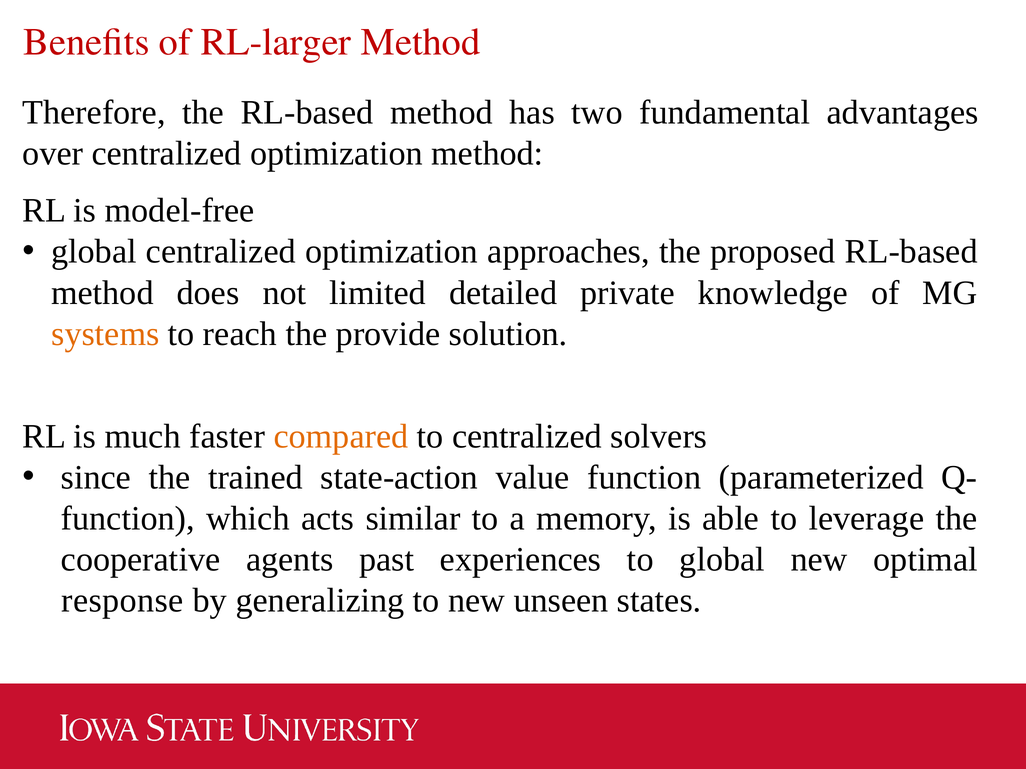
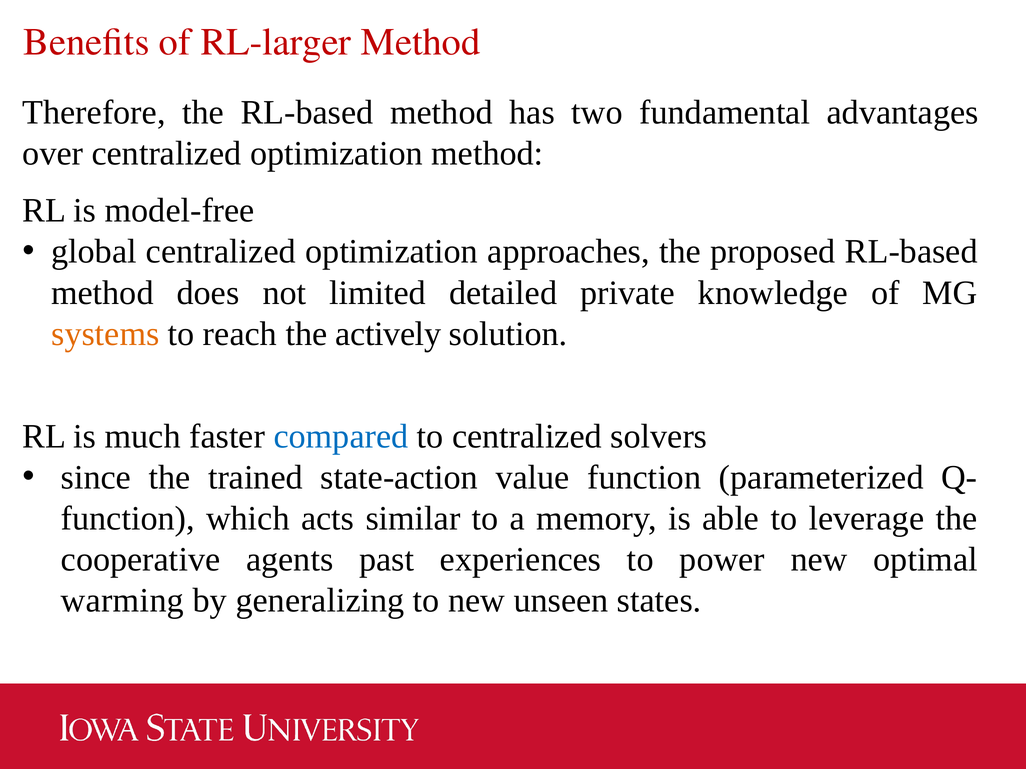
provide: provide -> actively
compared colour: orange -> blue
to global: global -> power
response: response -> warming
